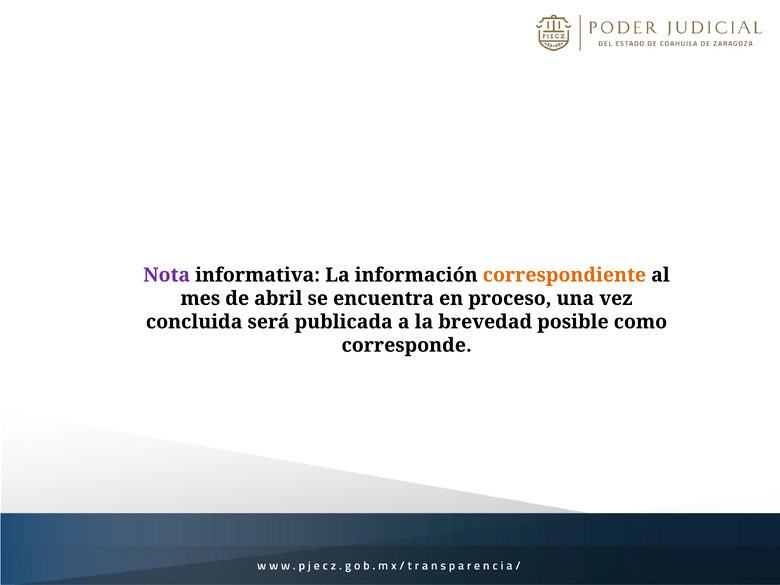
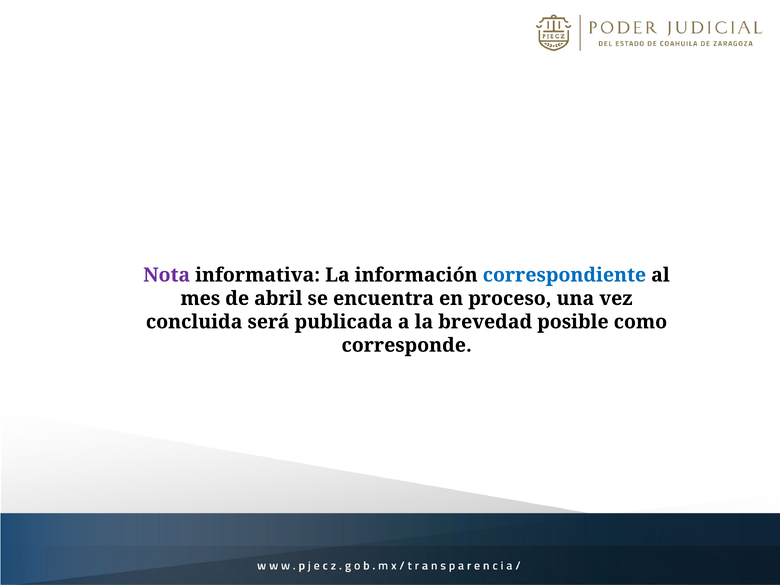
correspondiente colour: orange -> blue
